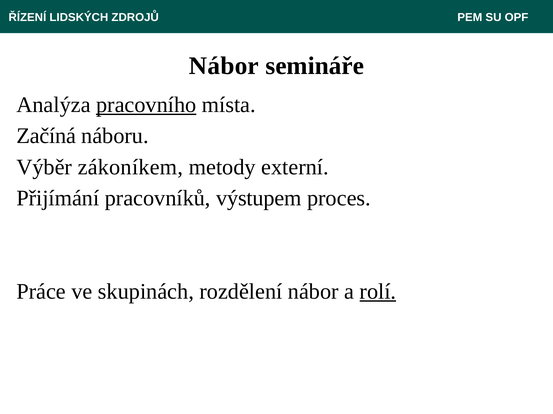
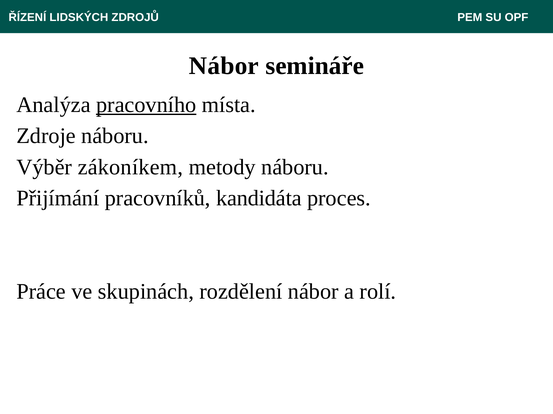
Začíná: Začíná -> Zdroje
metody externí: externí -> náboru
výstupem: výstupem -> kandidáta
rolí underline: present -> none
